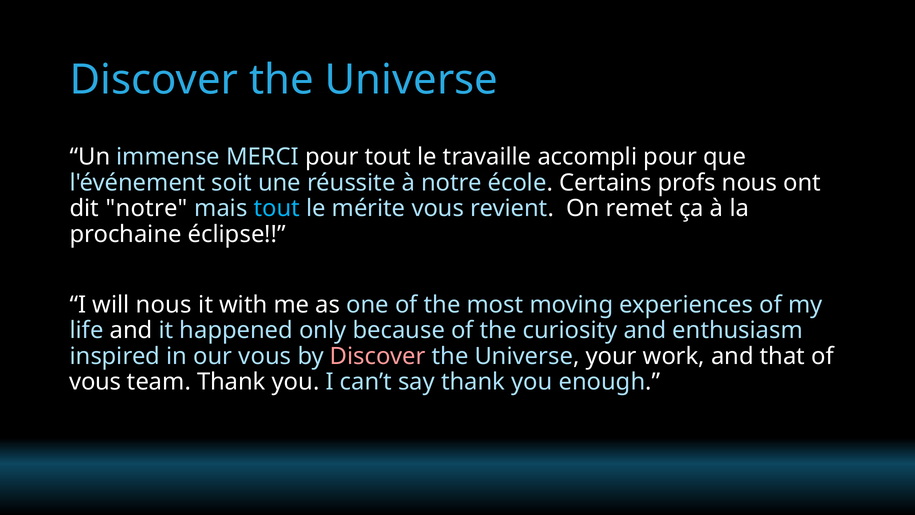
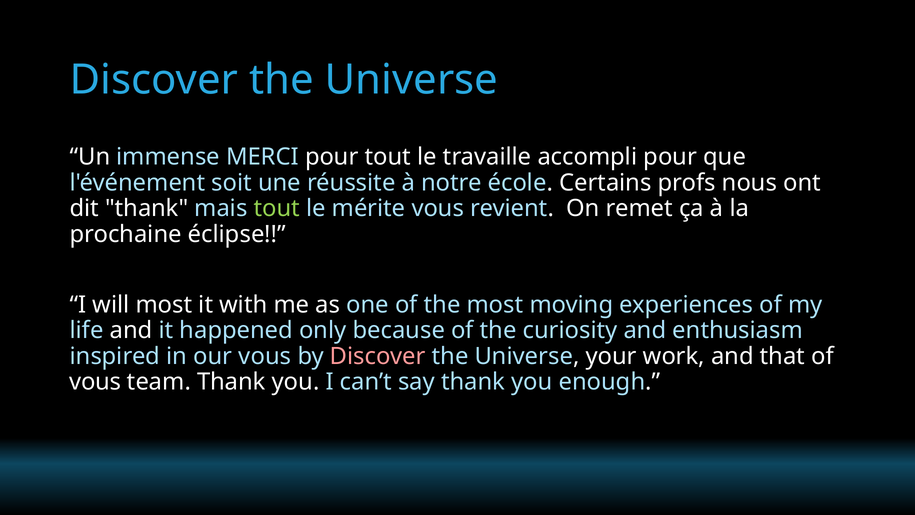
dit notre: notre -> thank
tout at (277, 208) colour: light blue -> light green
will nous: nous -> most
